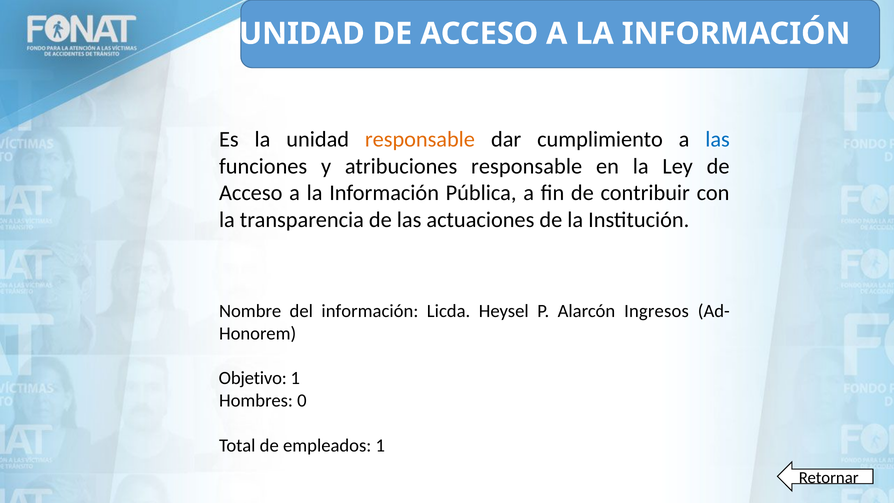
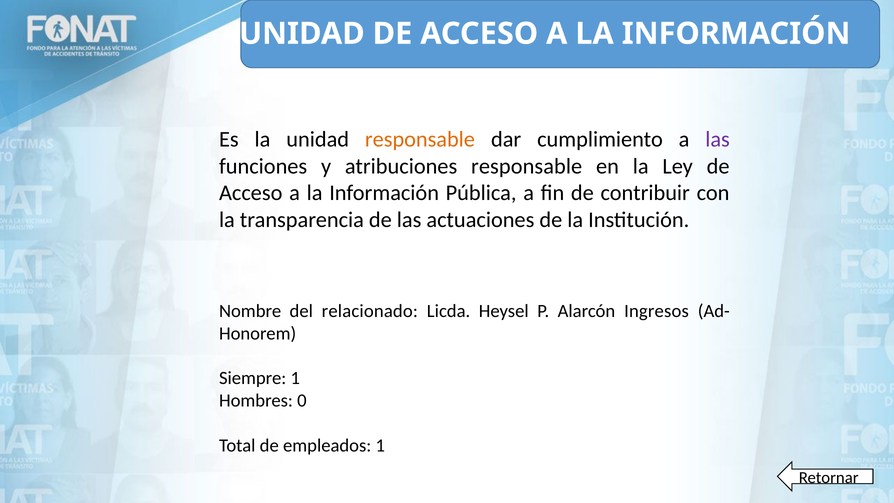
las at (718, 139) colour: blue -> purple
del información: información -> relacionado
Objetivo: Objetivo -> Siempre
